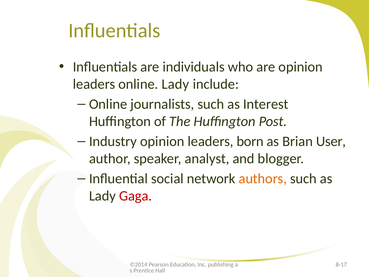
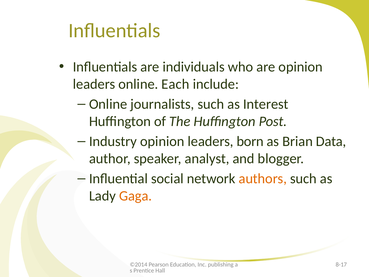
online Lady: Lady -> Each
User: User -> Data
Gaga colour: red -> orange
